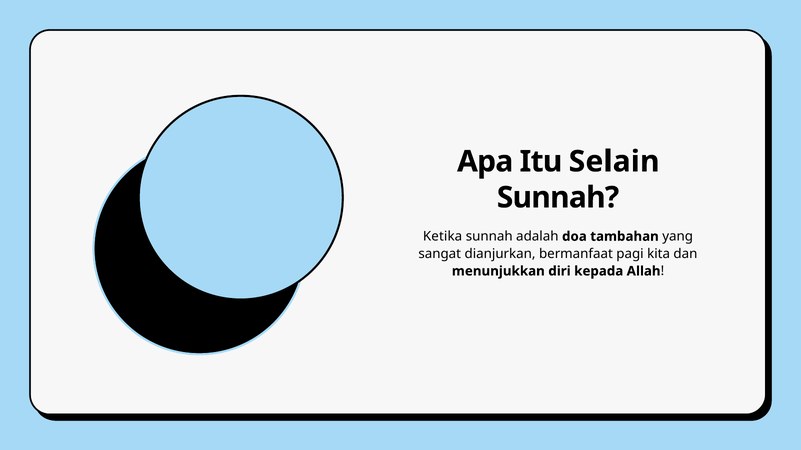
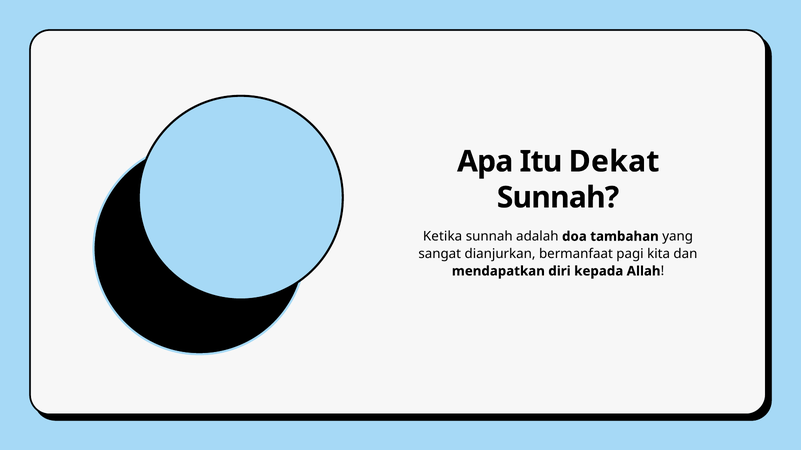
Selain: Selain -> Dekat
menunjukkan: menunjukkan -> mendapatkan
